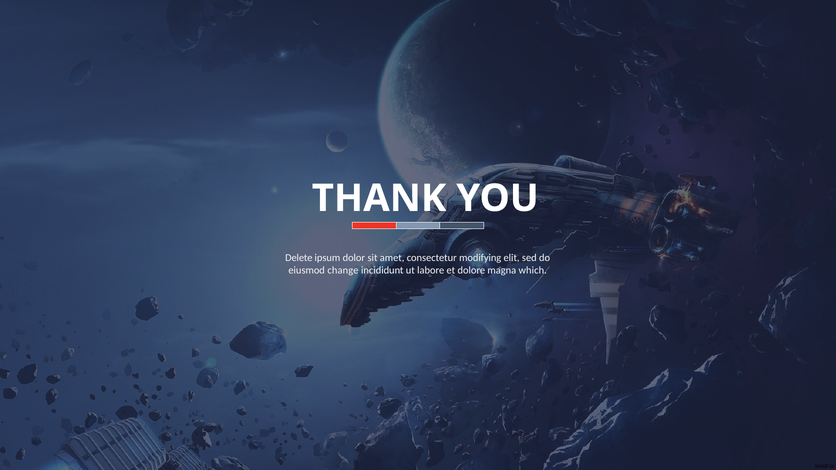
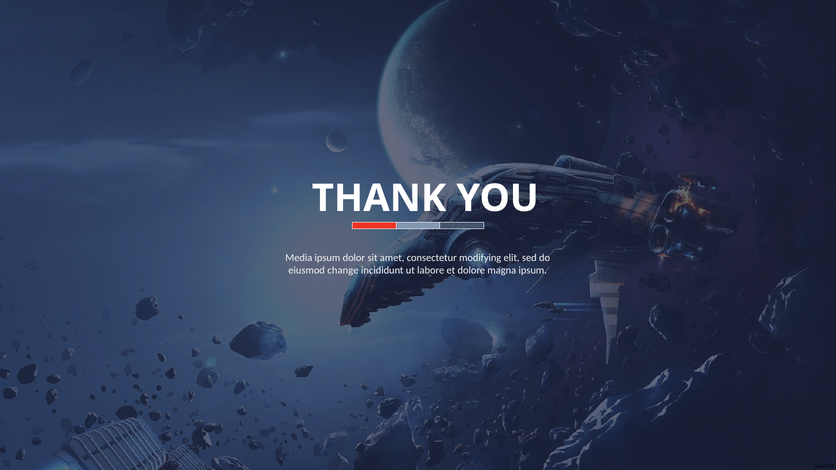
Delete: Delete -> Media
magna which: which -> ipsum
